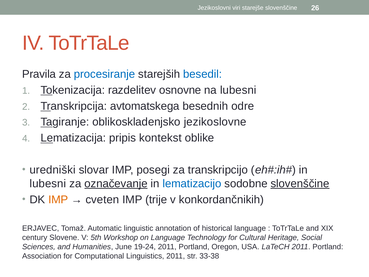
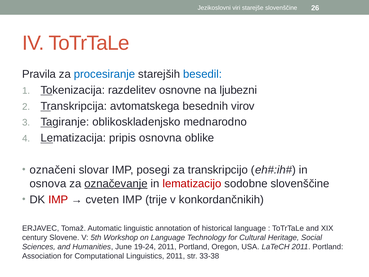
na lubesni: lubesni -> ljubezni
odre: odre -> virov
jezikoslovne: jezikoslovne -> mednarodno
kontekst: kontekst -> osnovna
uredniški: uredniški -> označeni
lubesni at (48, 183): lubesni -> osnova
lematizacijo colour: blue -> red
slovenščine at (300, 183) underline: present -> none
IMP at (58, 199) colour: orange -> red
